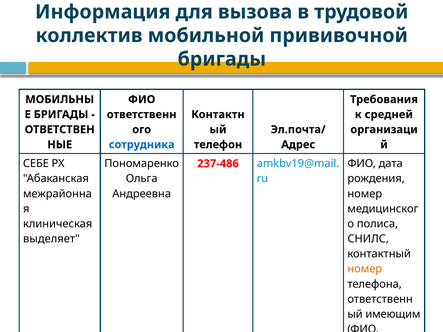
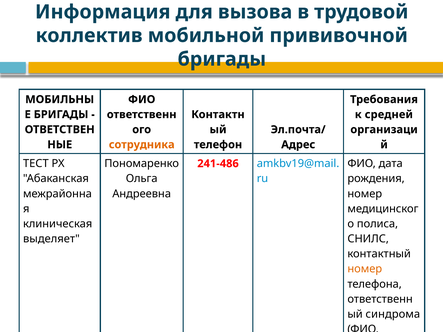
сотрудника colour: blue -> orange
СЕБЕ: СЕБЕ -> ТЕСТ
237-486: 237-486 -> 241-486
имеющим: имеющим -> синдрома
